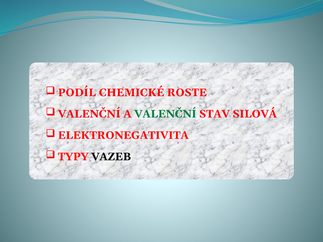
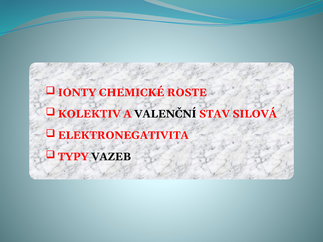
PODÍL: PODÍL -> IONTY
VALENČNÍ at (89, 114): VALENČNÍ -> KOLEKTIV
VALENČNÍ at (165, 114) colour: green -> black
